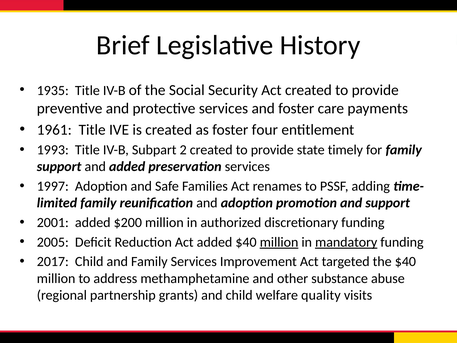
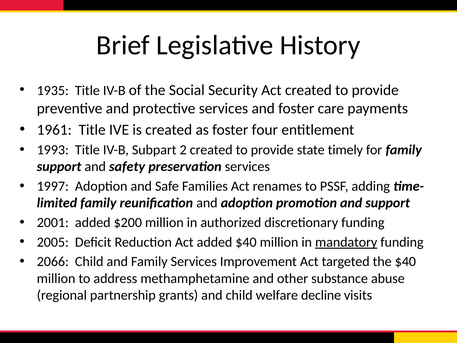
and added: added -> safety
million at (279, 242) underline: present -> none
2017: 2017 -> 2066
quality: quality -> decline
